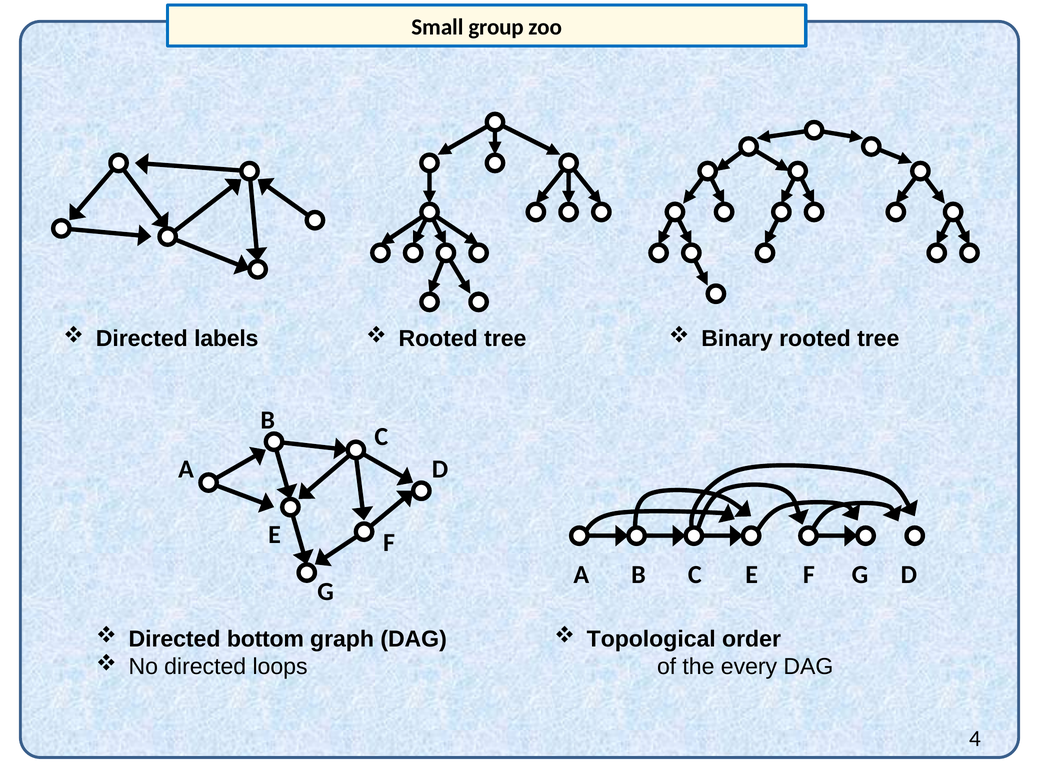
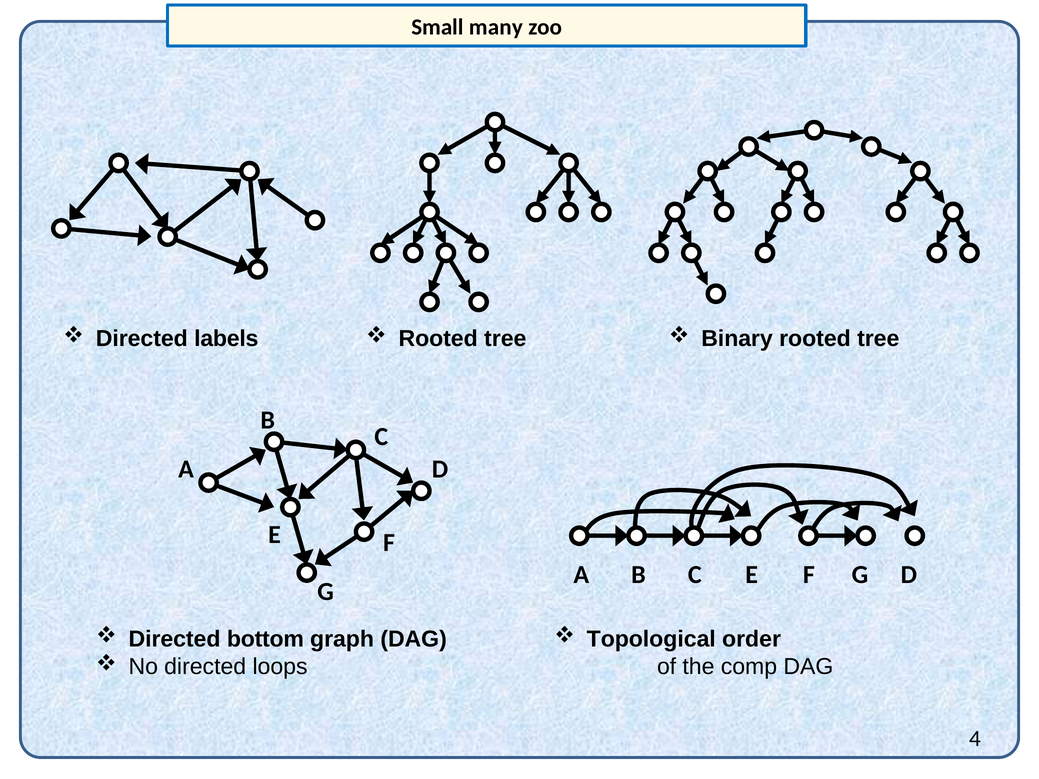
group: group -> many
every: every -> comp
